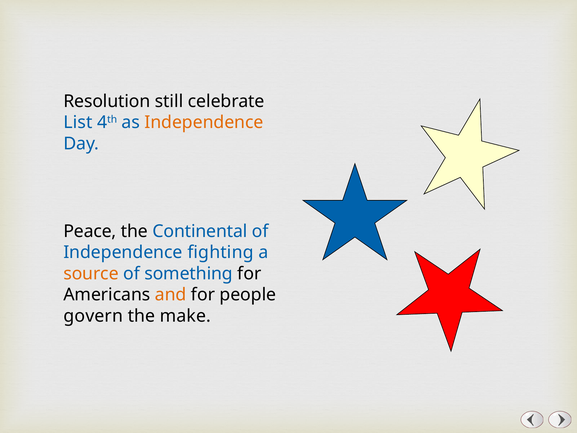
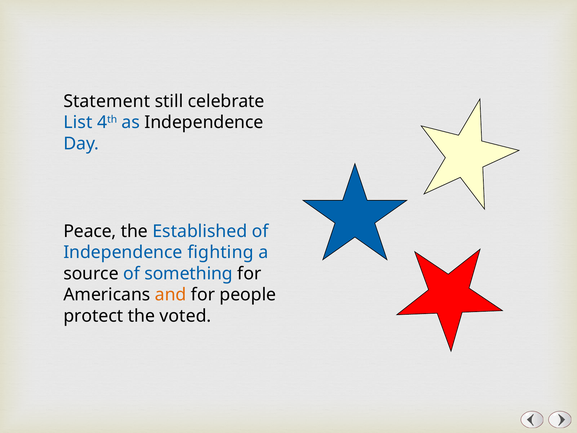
Resolution: Resolution -> Statement
Independence at (204, 122) colour: orange -> black
Continental: Continental -> Established
source colour: orange -> black
govern: govern -> protect
make: make -> voted
